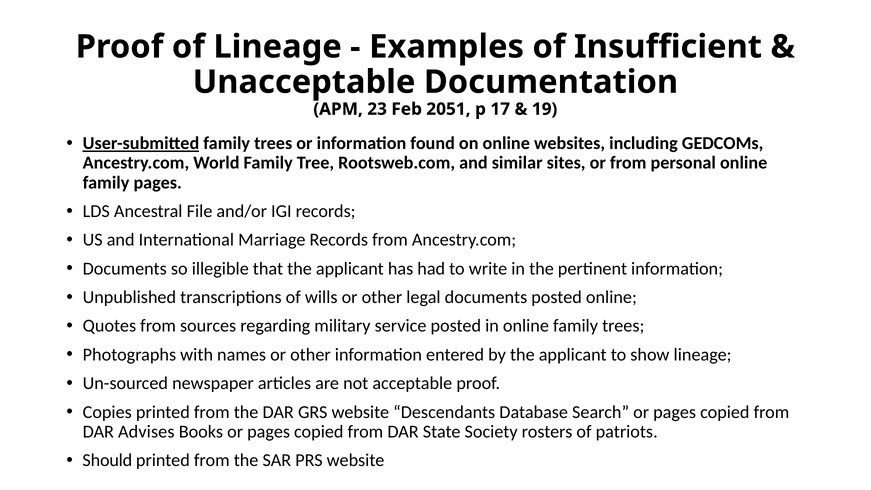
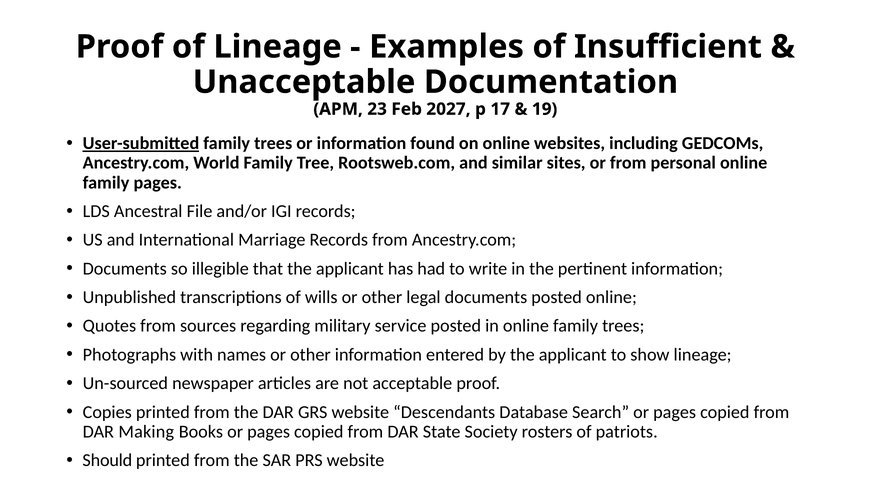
2051: 2051 -> 2027
Advises: Advises -> Making
